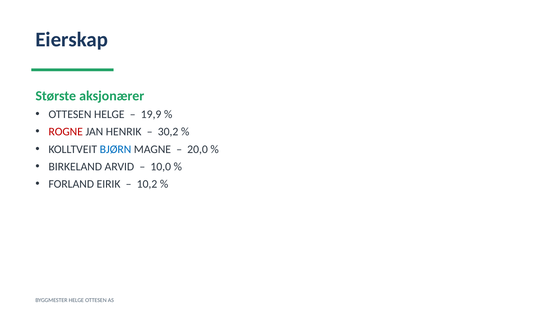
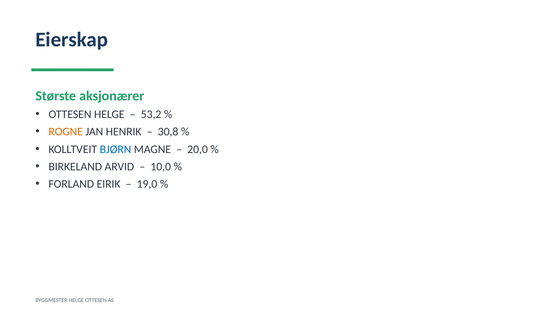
19,9: 19,9 -> 53,2
ROGNE colour: red -> orange
30,2: 30,2 -> 30,8
10,2: 10,2 -> 19,0
